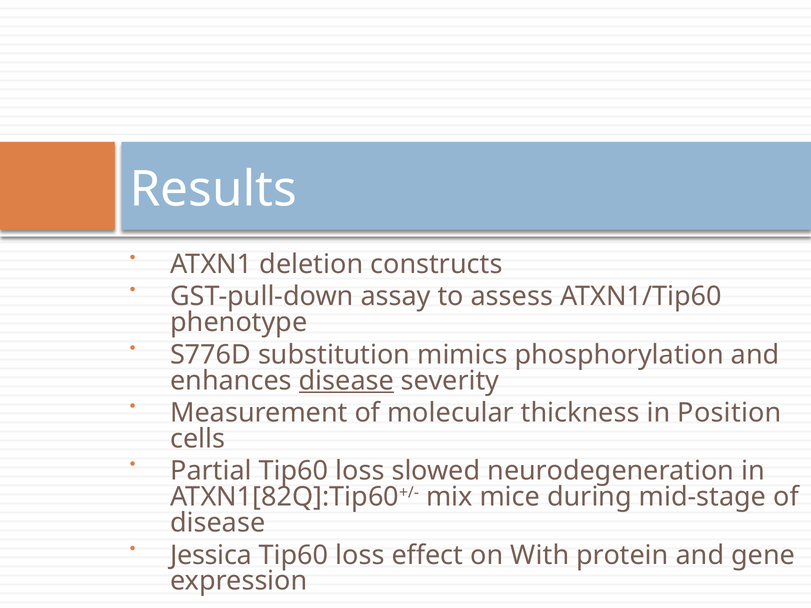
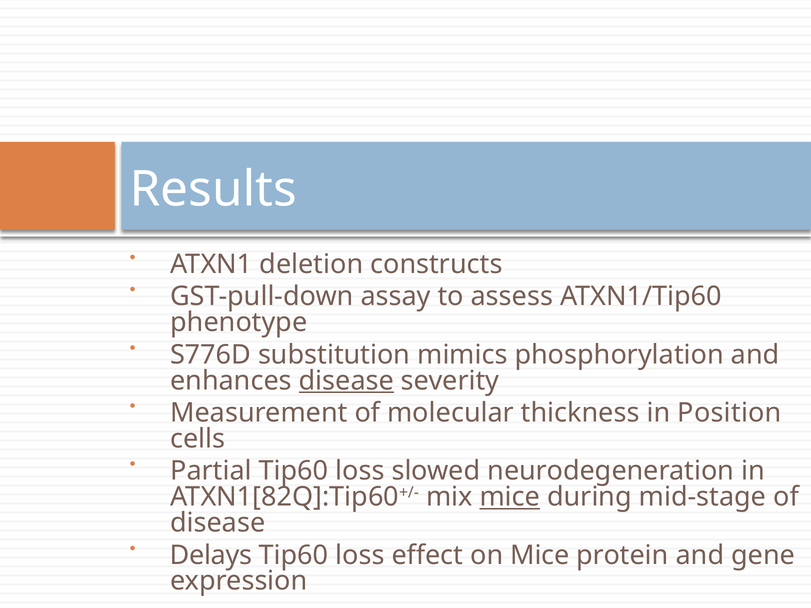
mice at (510, 497) underline: none -> present
Jessica: Jessica -> Delays
on With: With -> Mice
